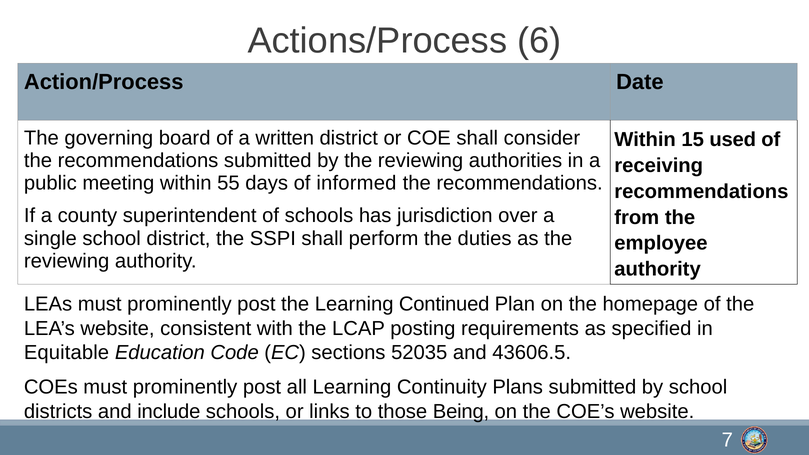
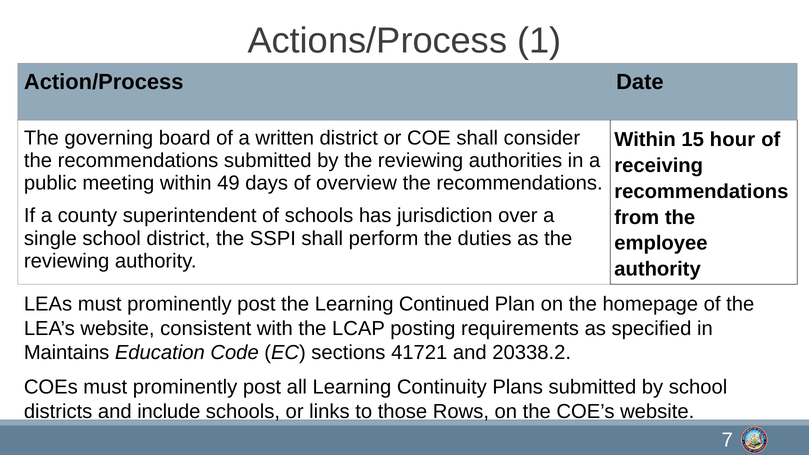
6: 6 -> 1
used: used -> hour
55: 55 -> 49
informed: informed -> overview
Equitable: Equitable -> Maintains
52035: 52035 -> 41721
43606.5: 43606.5 -> 20338.2
Being: Being -> Rows
